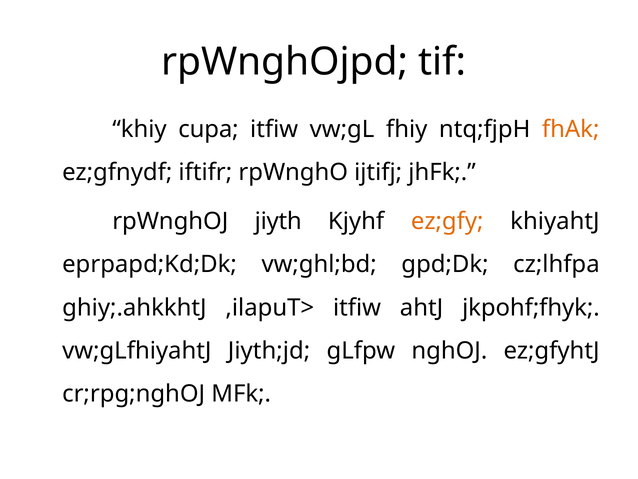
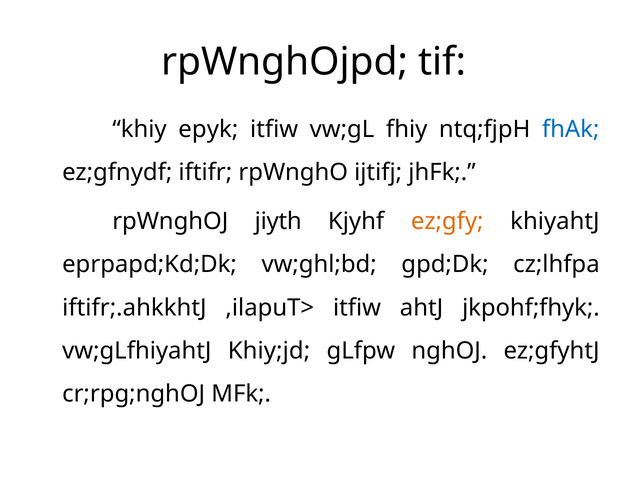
cupa: cupa -> epyk
fhAk colour: orange -> blue
ghiy;.ahkkhtJ: ghiy;.ahkkhtJ -> iftifr;.ahkkhtJ
Jiyth;jd: Jiyth;jd -> Khiy;jd
